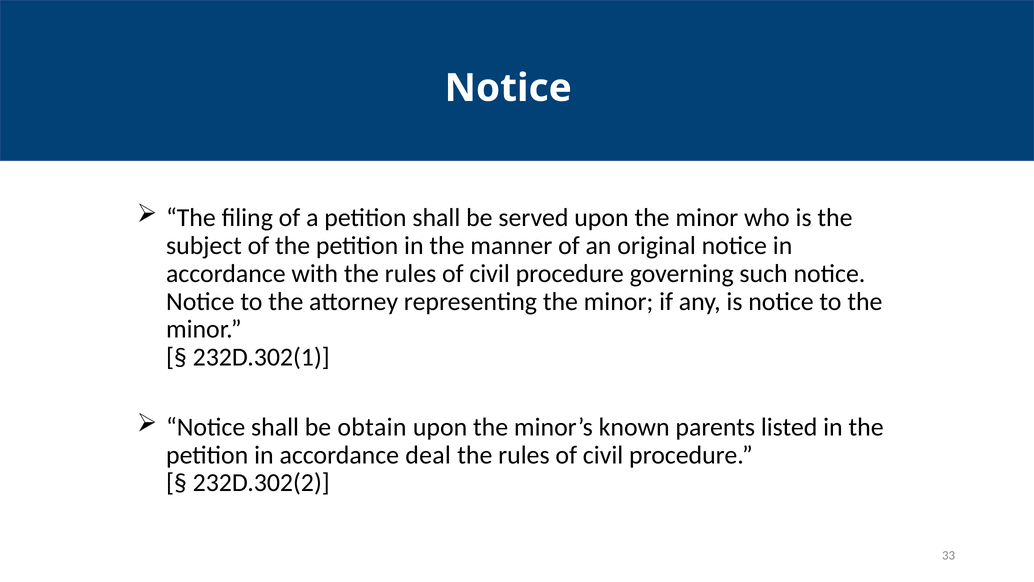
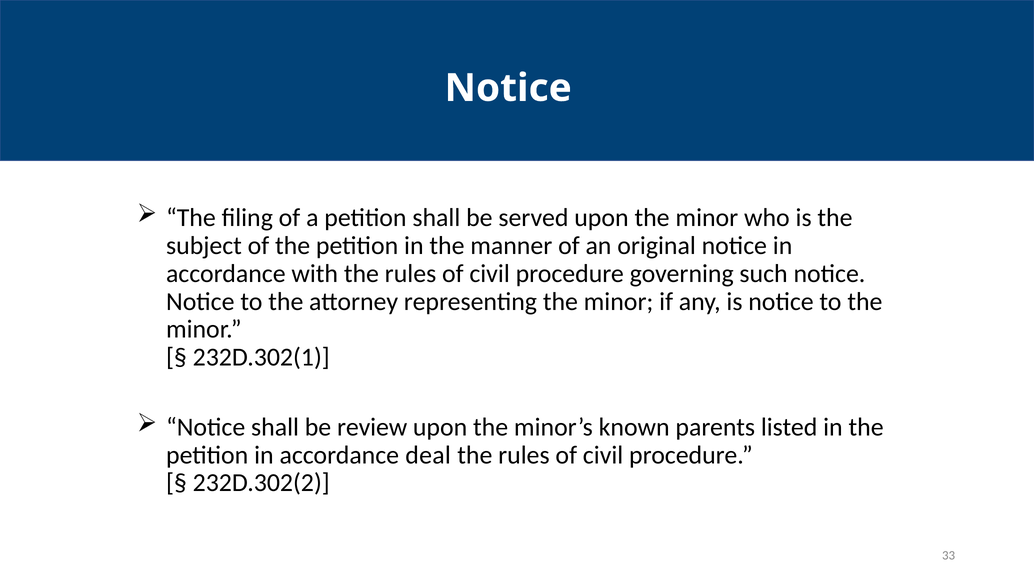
obtain: obtain -> review
